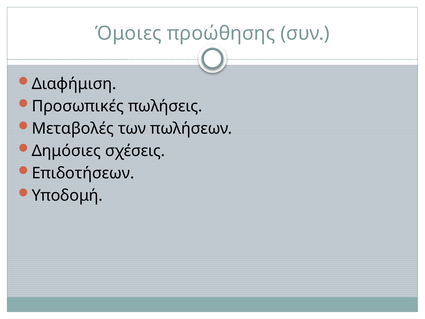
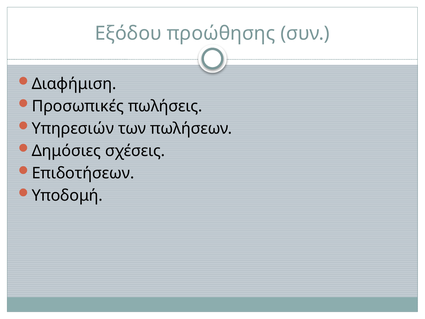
Όμοιες: Όμοιες -> Εξόδου
Μεταβολές: Μεταβολές -> Υπηρεσιών
